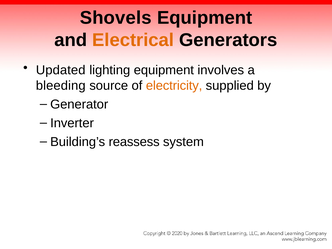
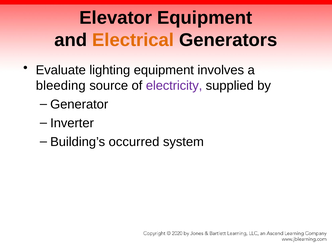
Shovels: Shovels -> Elevator
Updated: Updated -> Evaluate
electricity colour: orange -> purple
reassess: reassess -> occurred
